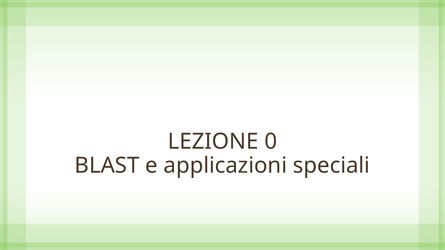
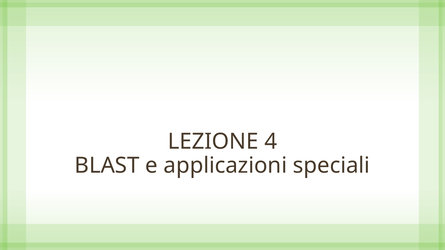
0: 0 -> 4
